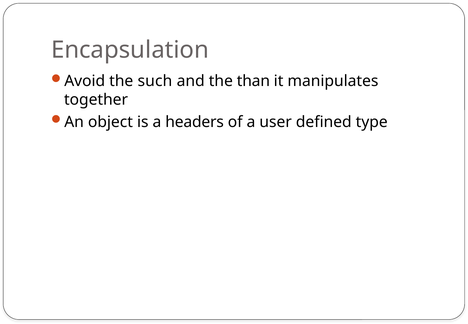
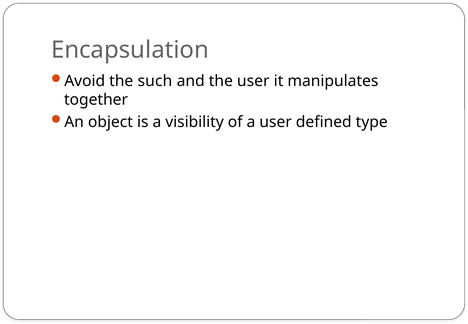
the than: than -> user
headers: headers -> visibility
